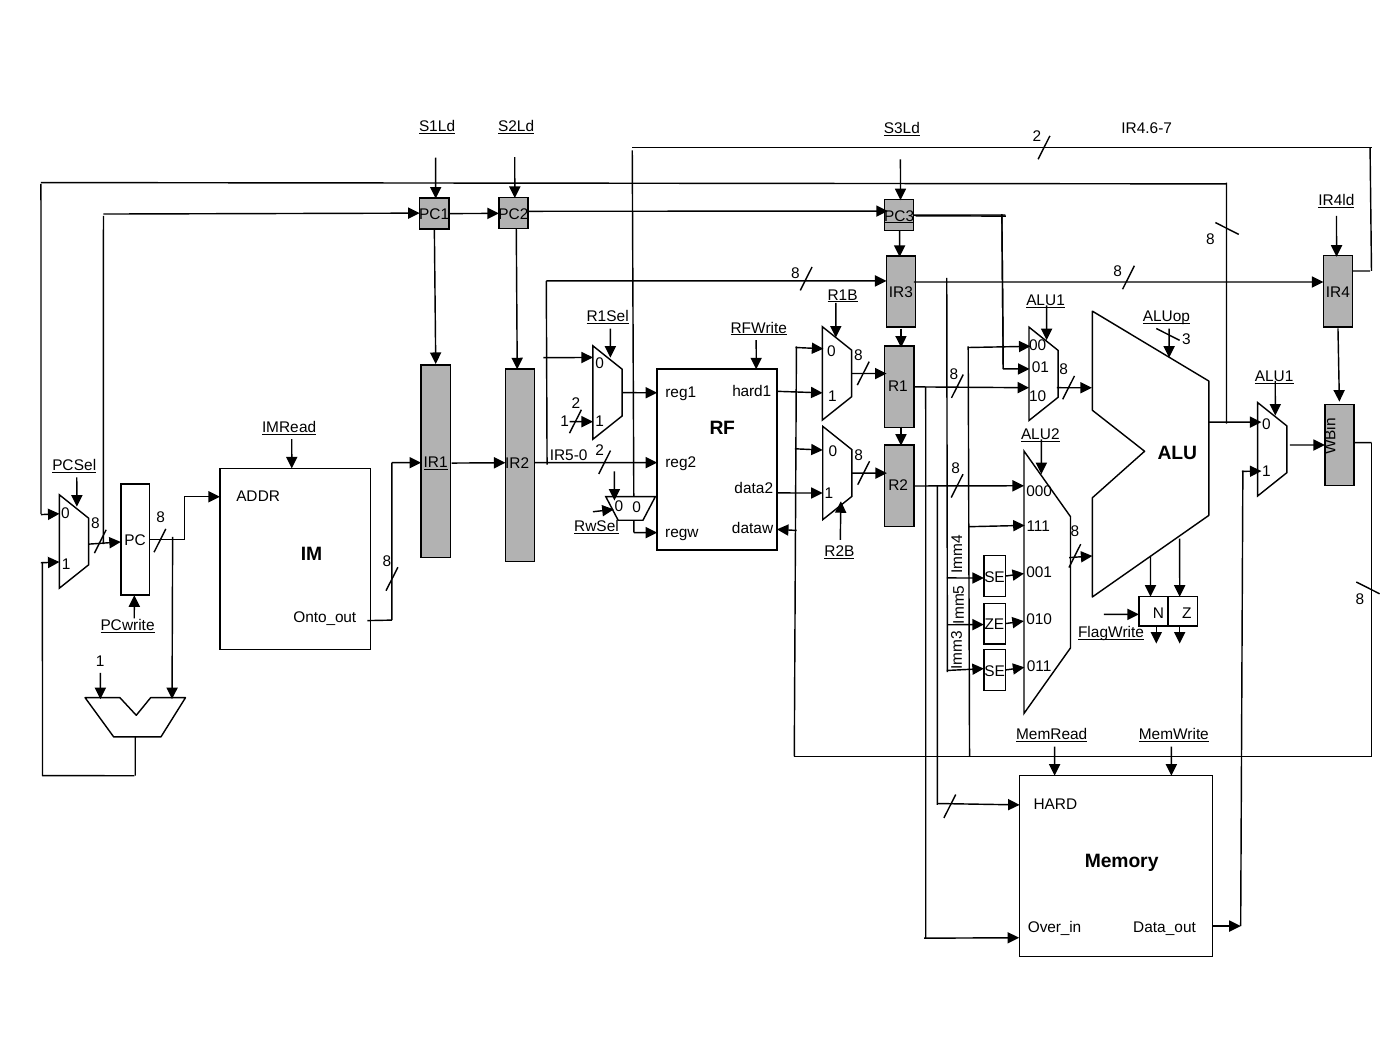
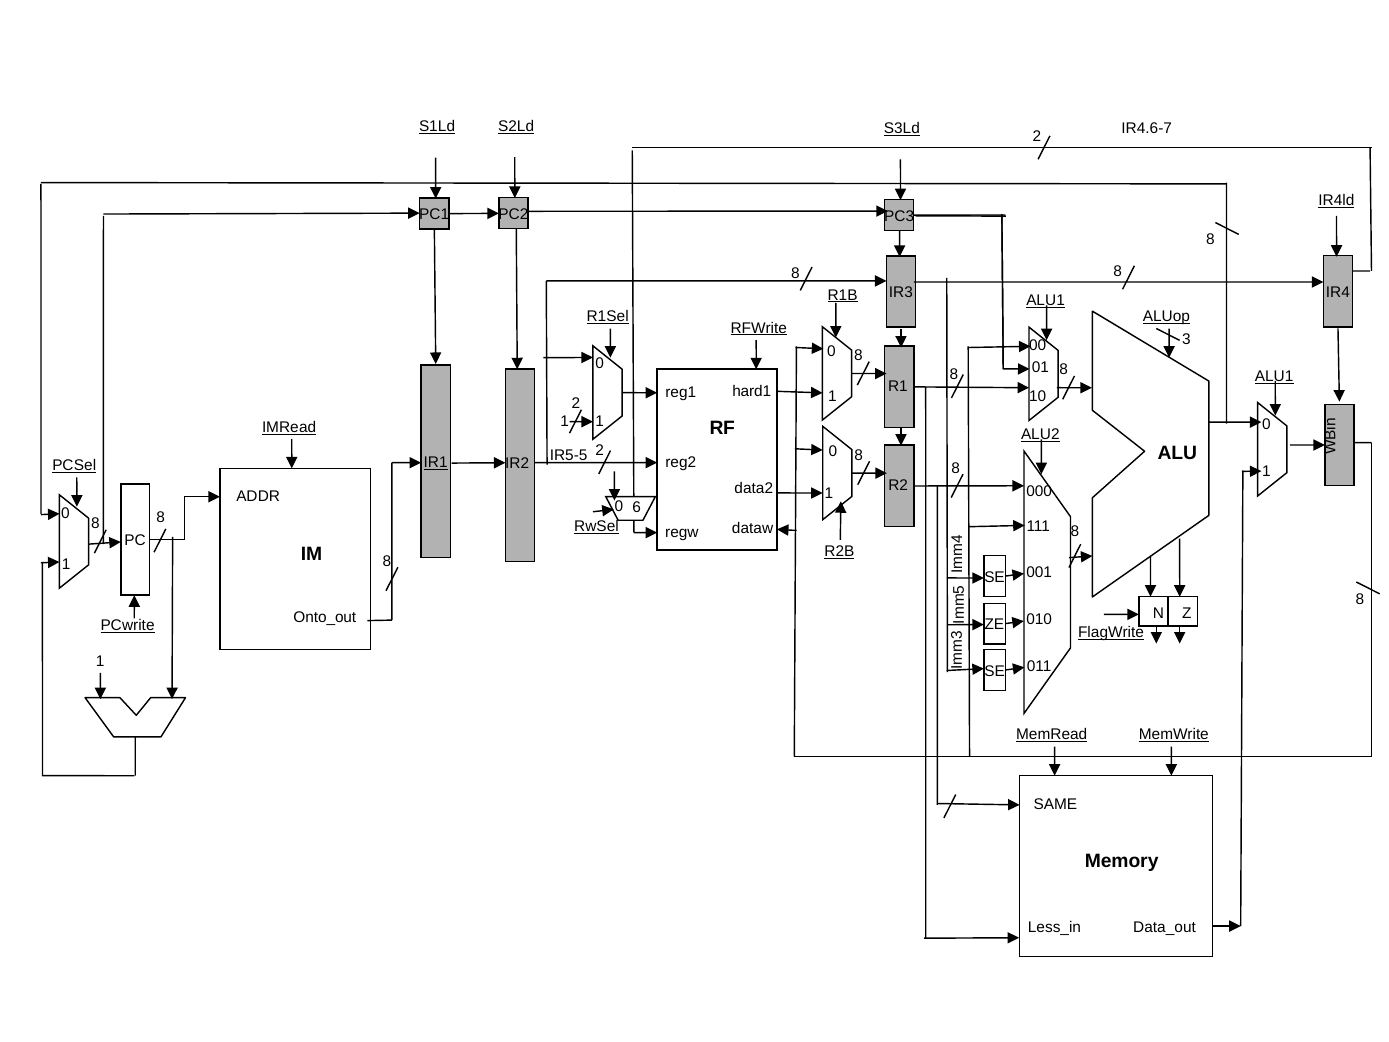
PC3 underline: present -> none
IR5-0: IR5-0 -> IR5-5
0 0: 0 -> 6
HARD: HARD -> SAME
Over_in: Over_in -> Less_in
